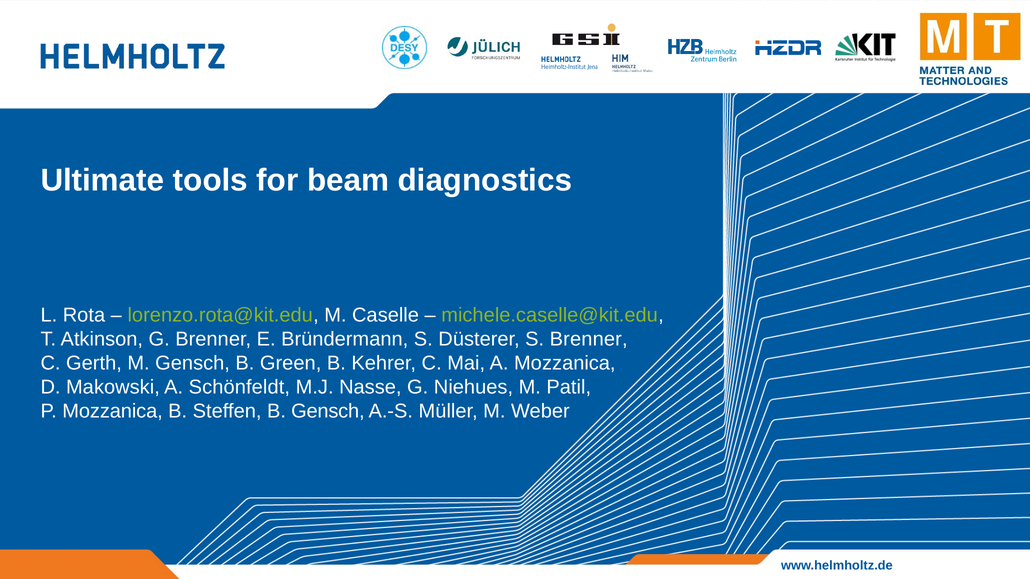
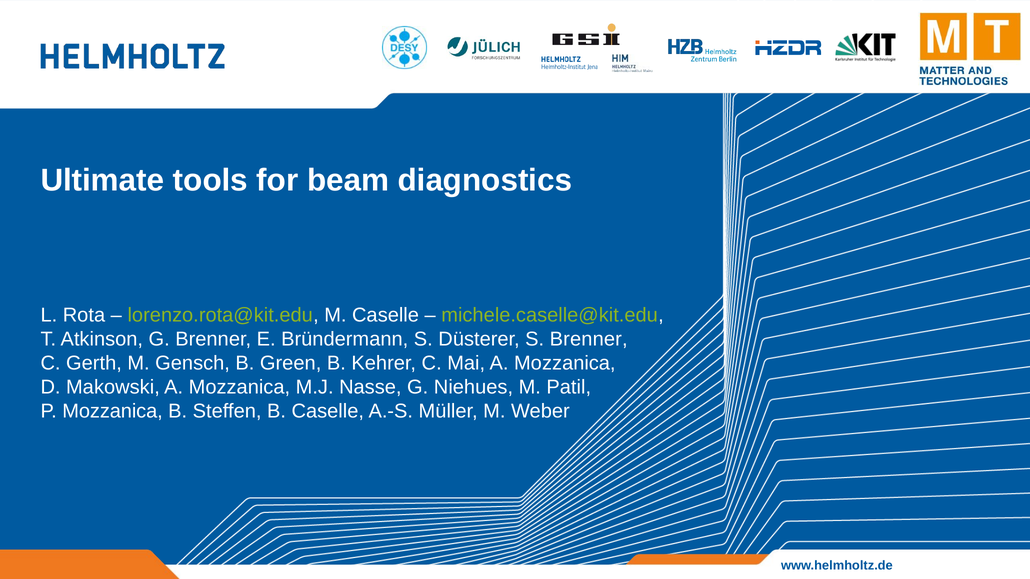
Makowski A Schönfeldt: Schönfeldt -> Mozzanica
B Gensch: Gensch -> Caselle
